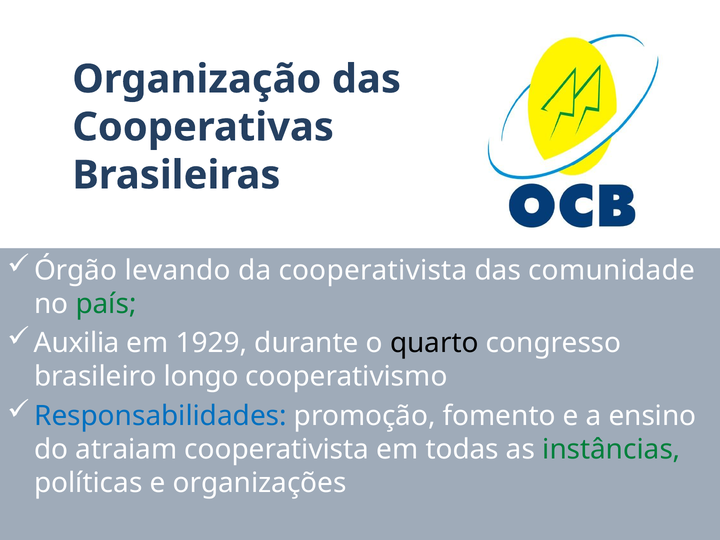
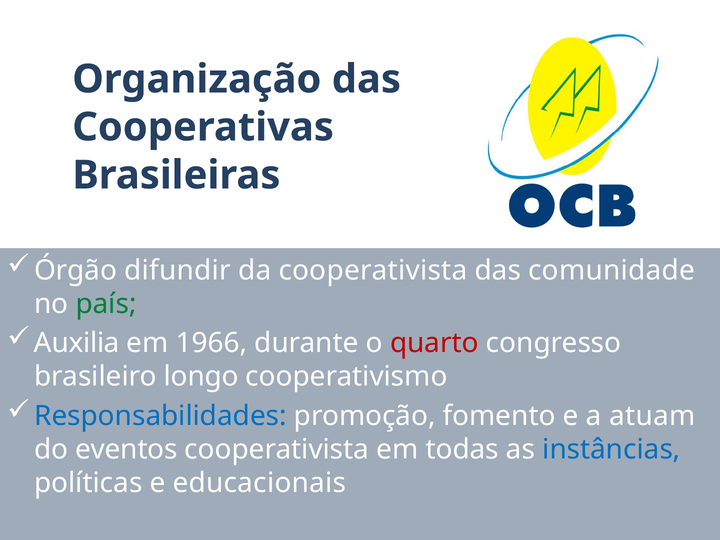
levando: levando -> difundir
1929: 1929 -> 1966
quarto colour: black -> red
ensino: ensino -> atuam
atraiam: atraiam -> eventos
instâncias colour: green -> blue
organizações: organizações -> educacionais
